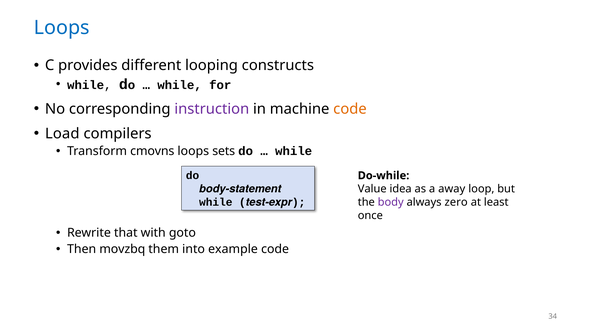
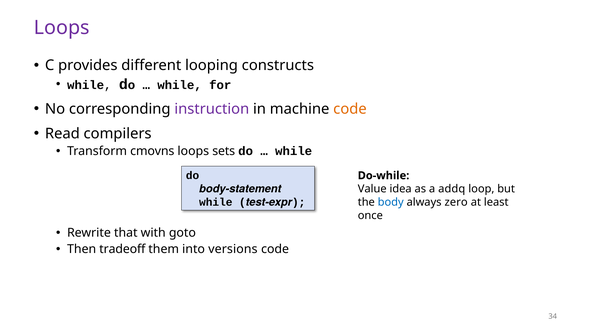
Loops at (62, 28) colour: blue -> purple
Load: Load -> Read
away: away -> addq
body colour: purple -> blue
movzbq: movzbq -> tradeoff
example: example -> versions
